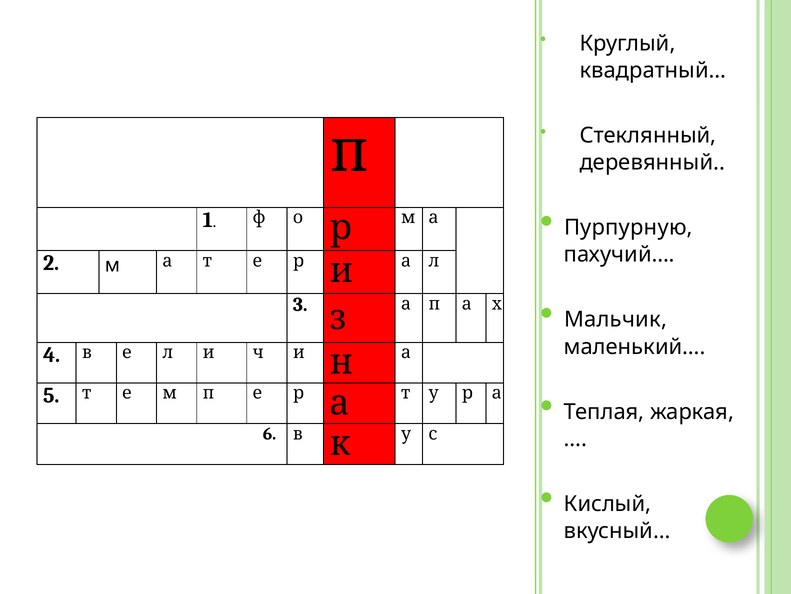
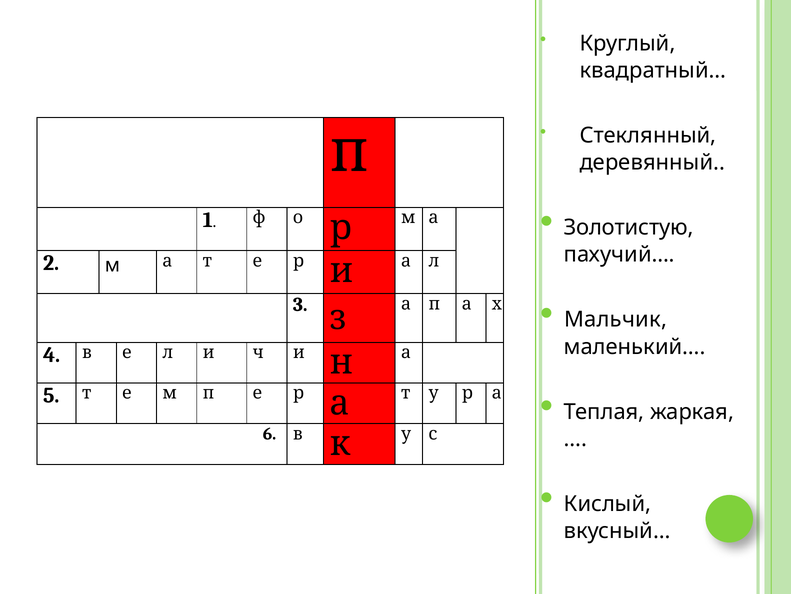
Пурпурную: Пурпурную -> Золотистую
